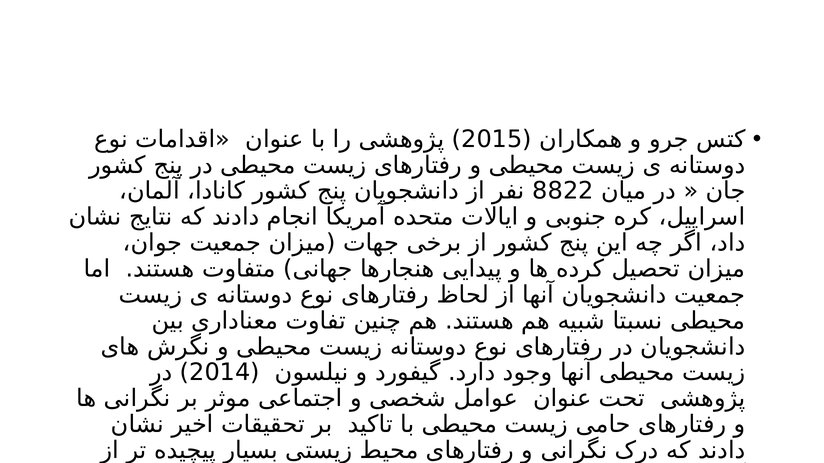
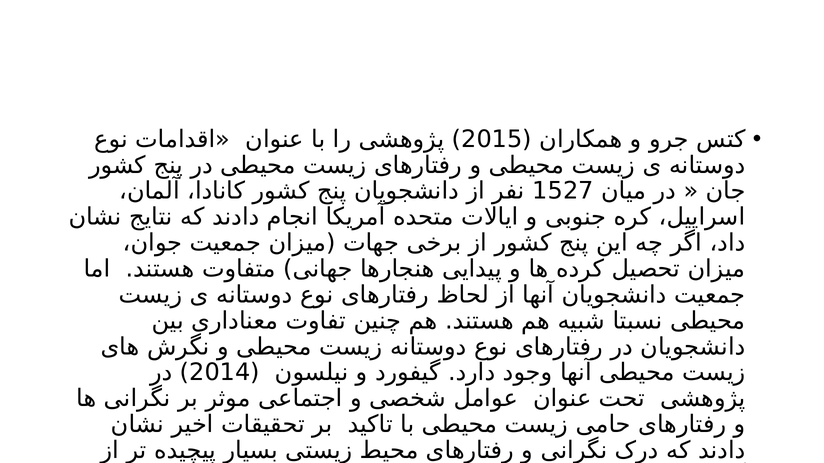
8822: 8822 -> 1527
